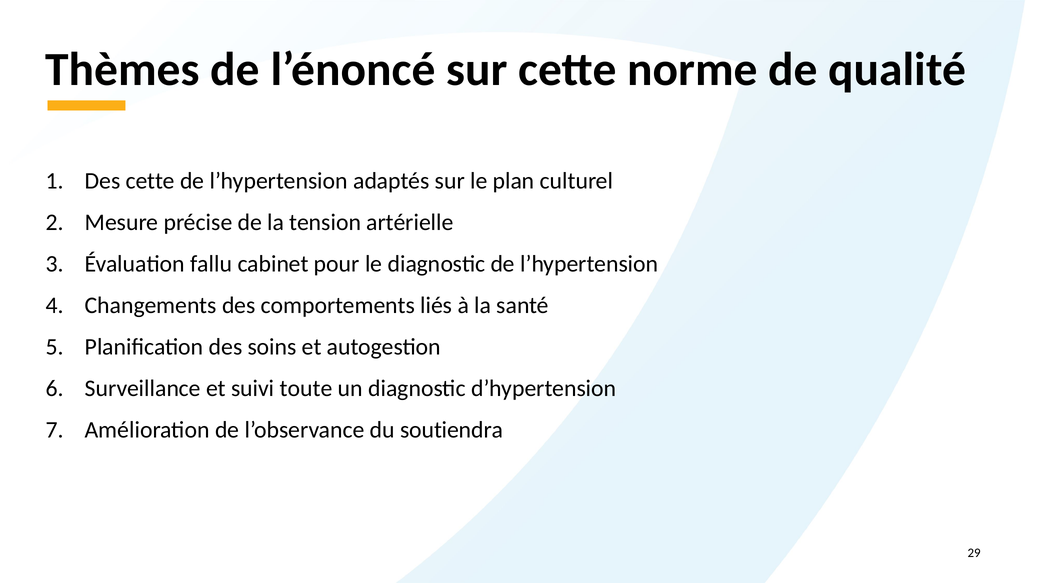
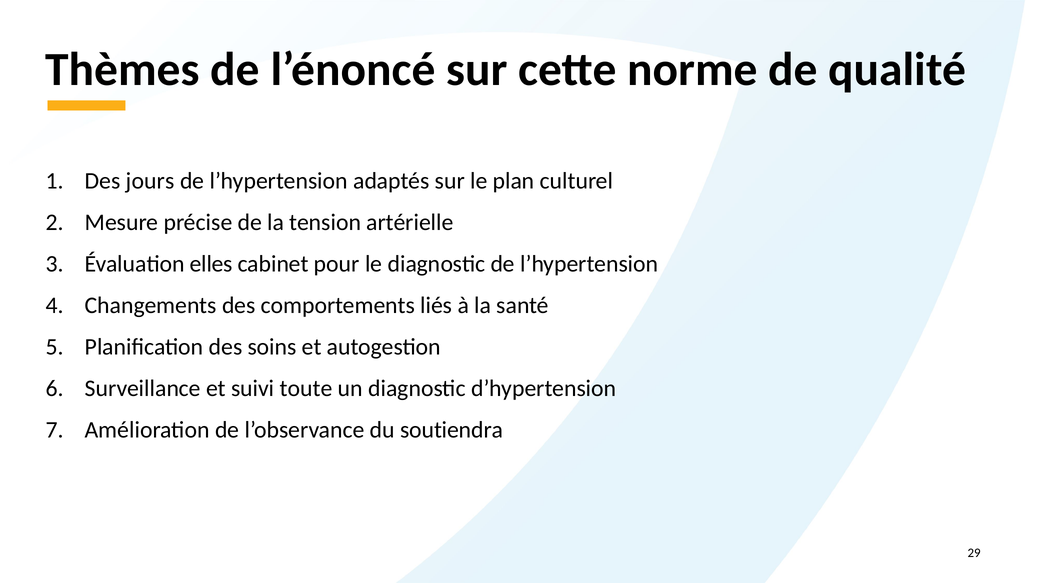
Des cette: cette -> jours
fallu: fallu -> elles
